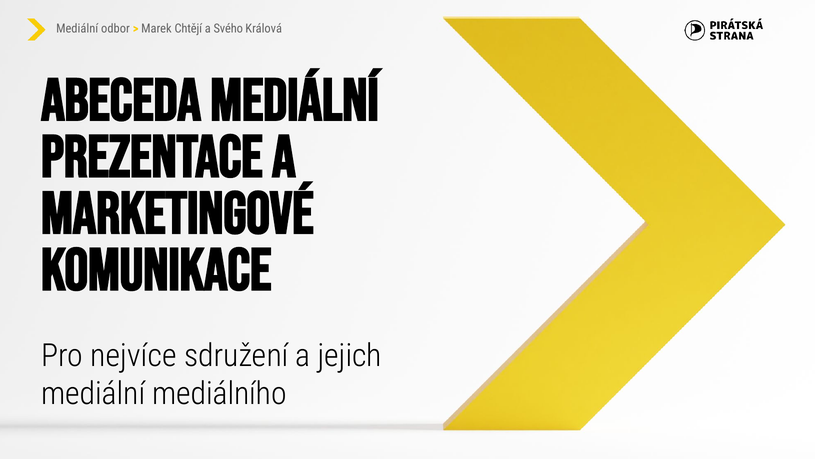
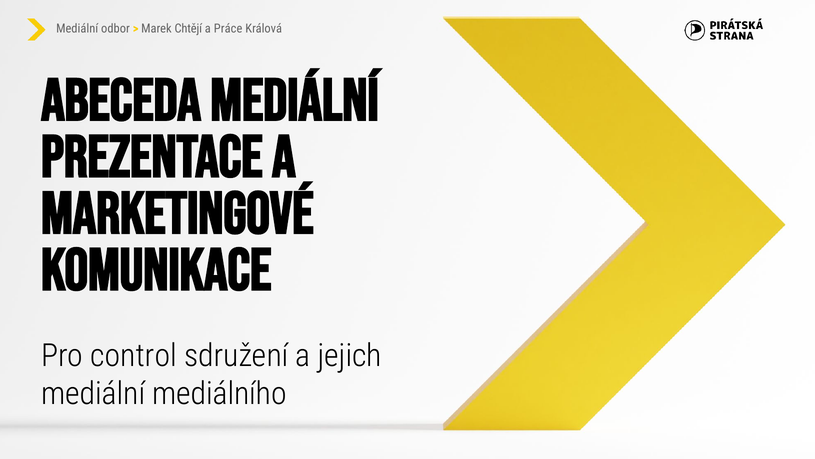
Svého: Svého -> Práce
nejvíce: nejvíce -> control
